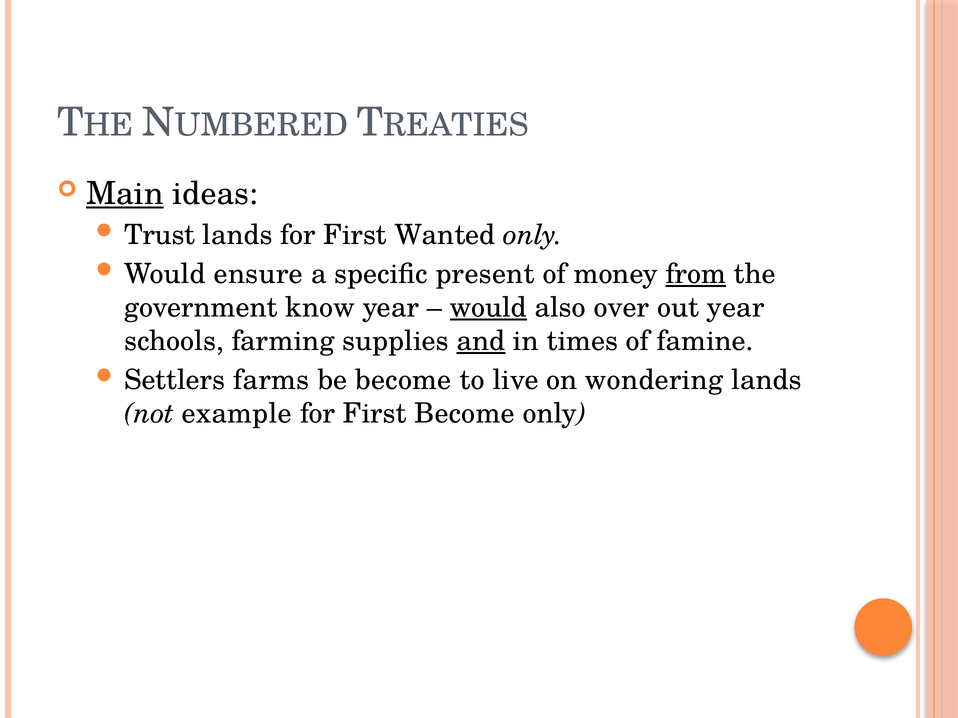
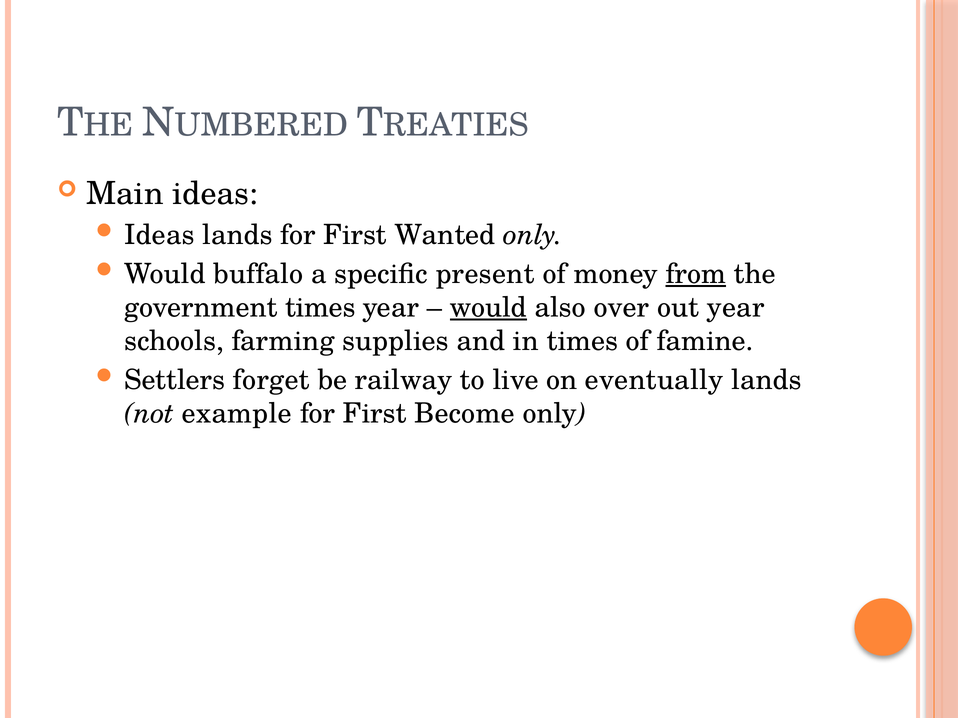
Main underline: present -> none
Trust at (160, 235): Trust -> Ideas
ensure: ensure -> buffalo
government know: know -> times
and underline: present -> none
farms: farms -> forget
be become: become -> railway
wondering: wondering -> eventually
